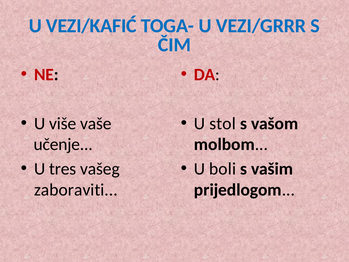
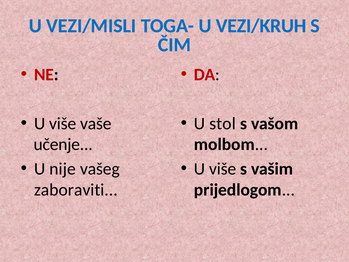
VEZI/KAFIĆ: VEZI/KAFIĆ -> VEZI/MISLI
VEZI/GRRR: VEZI/GRRR -> VEZI/KRUH
tres: tres -> nije
boli at (223, 169): boli -> više
